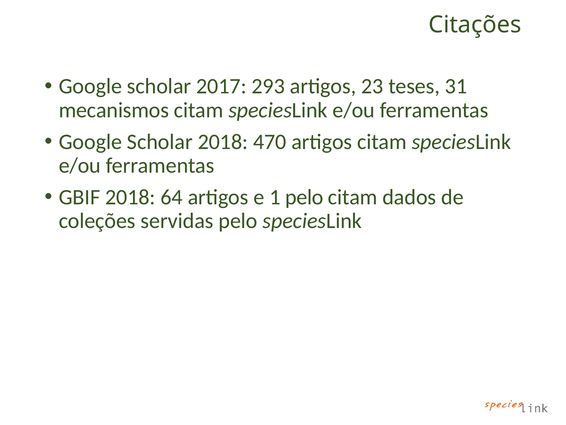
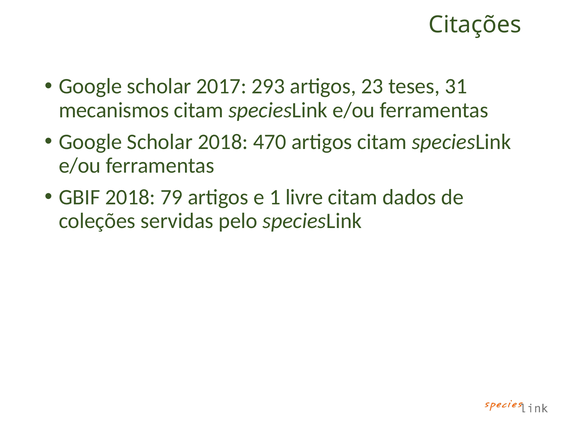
64: 64 -> 79
1 pelo: pelo -> livre
